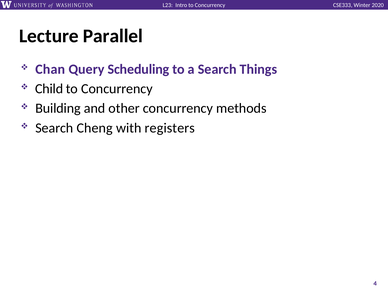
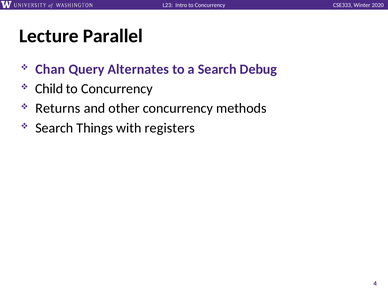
Scheduling: Scheduling -> Alternates
Things: Things -> Debug
Building: Building -> Returns
Cheng: Cheng -> Things
